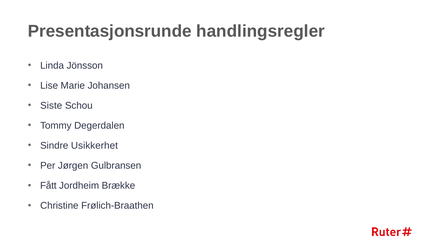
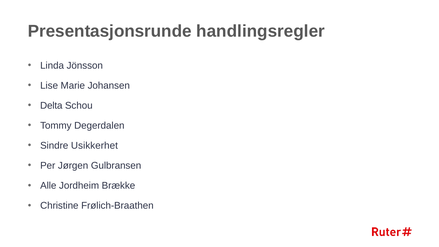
Siste: Siste -> Delta
Fått: Fått -> Alle
